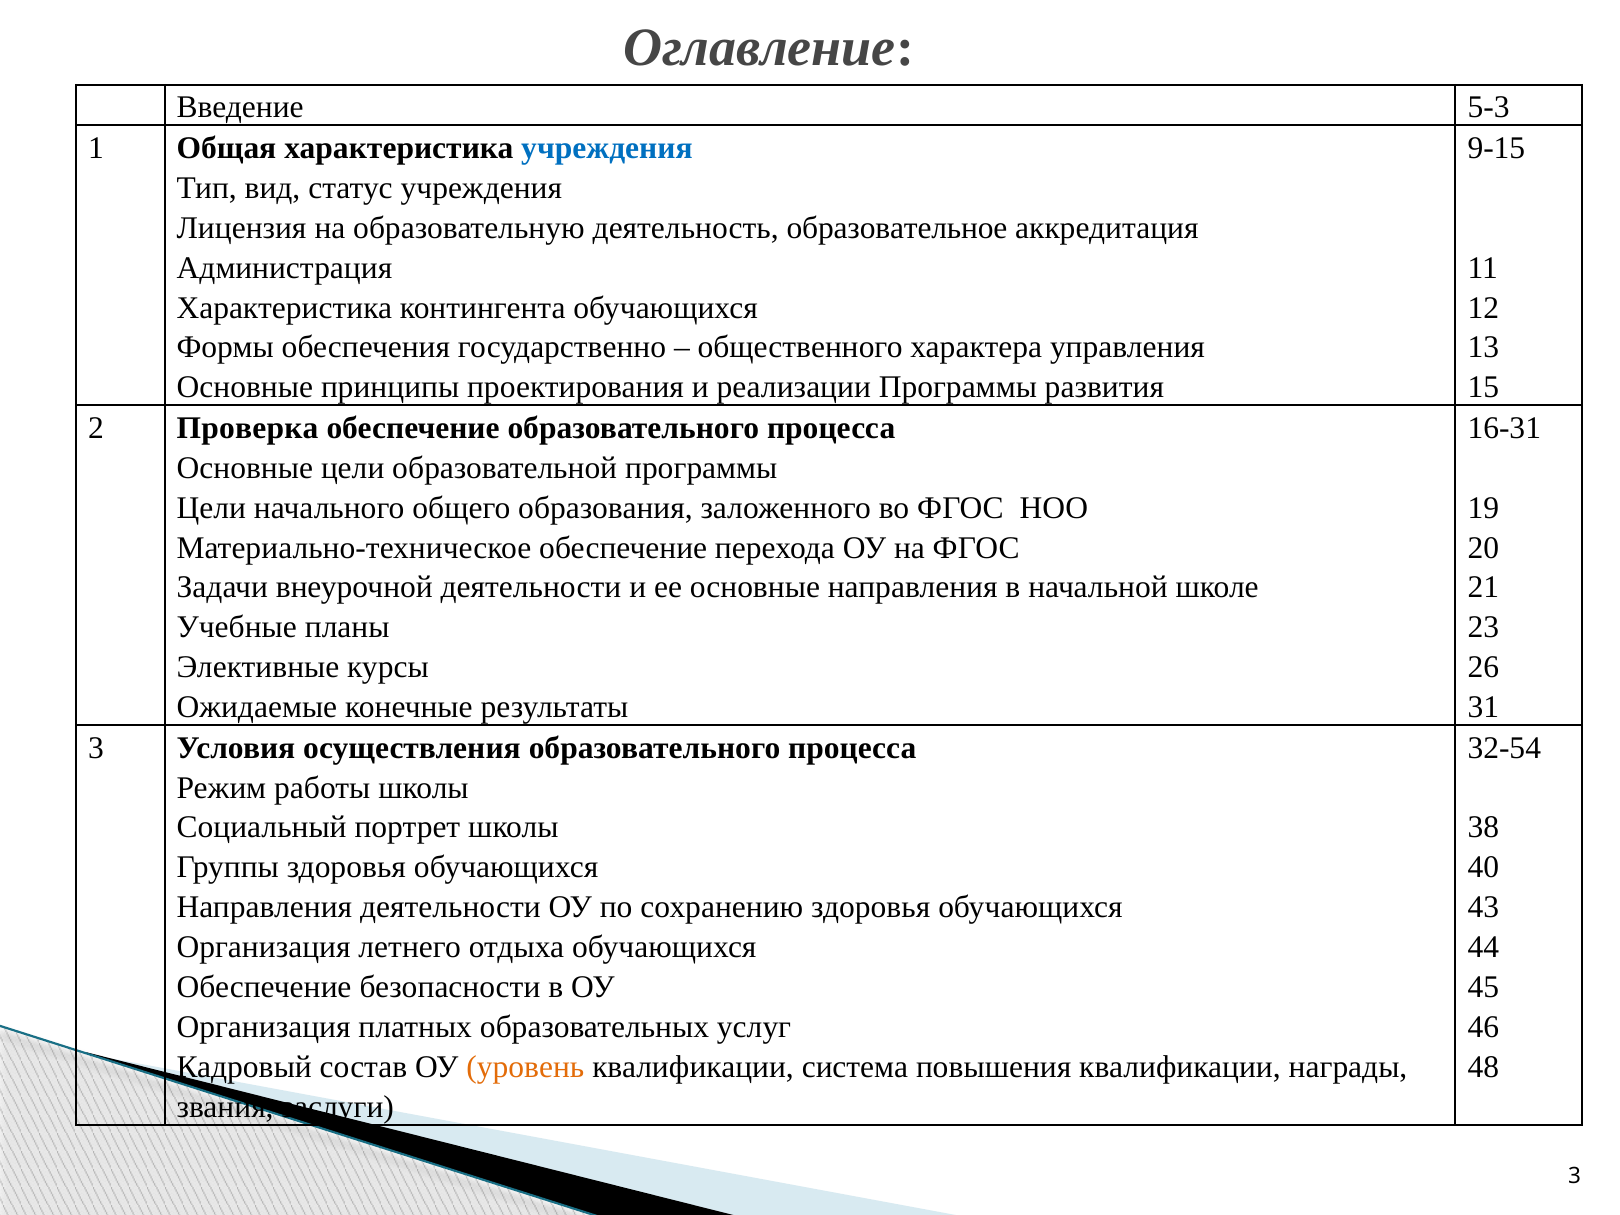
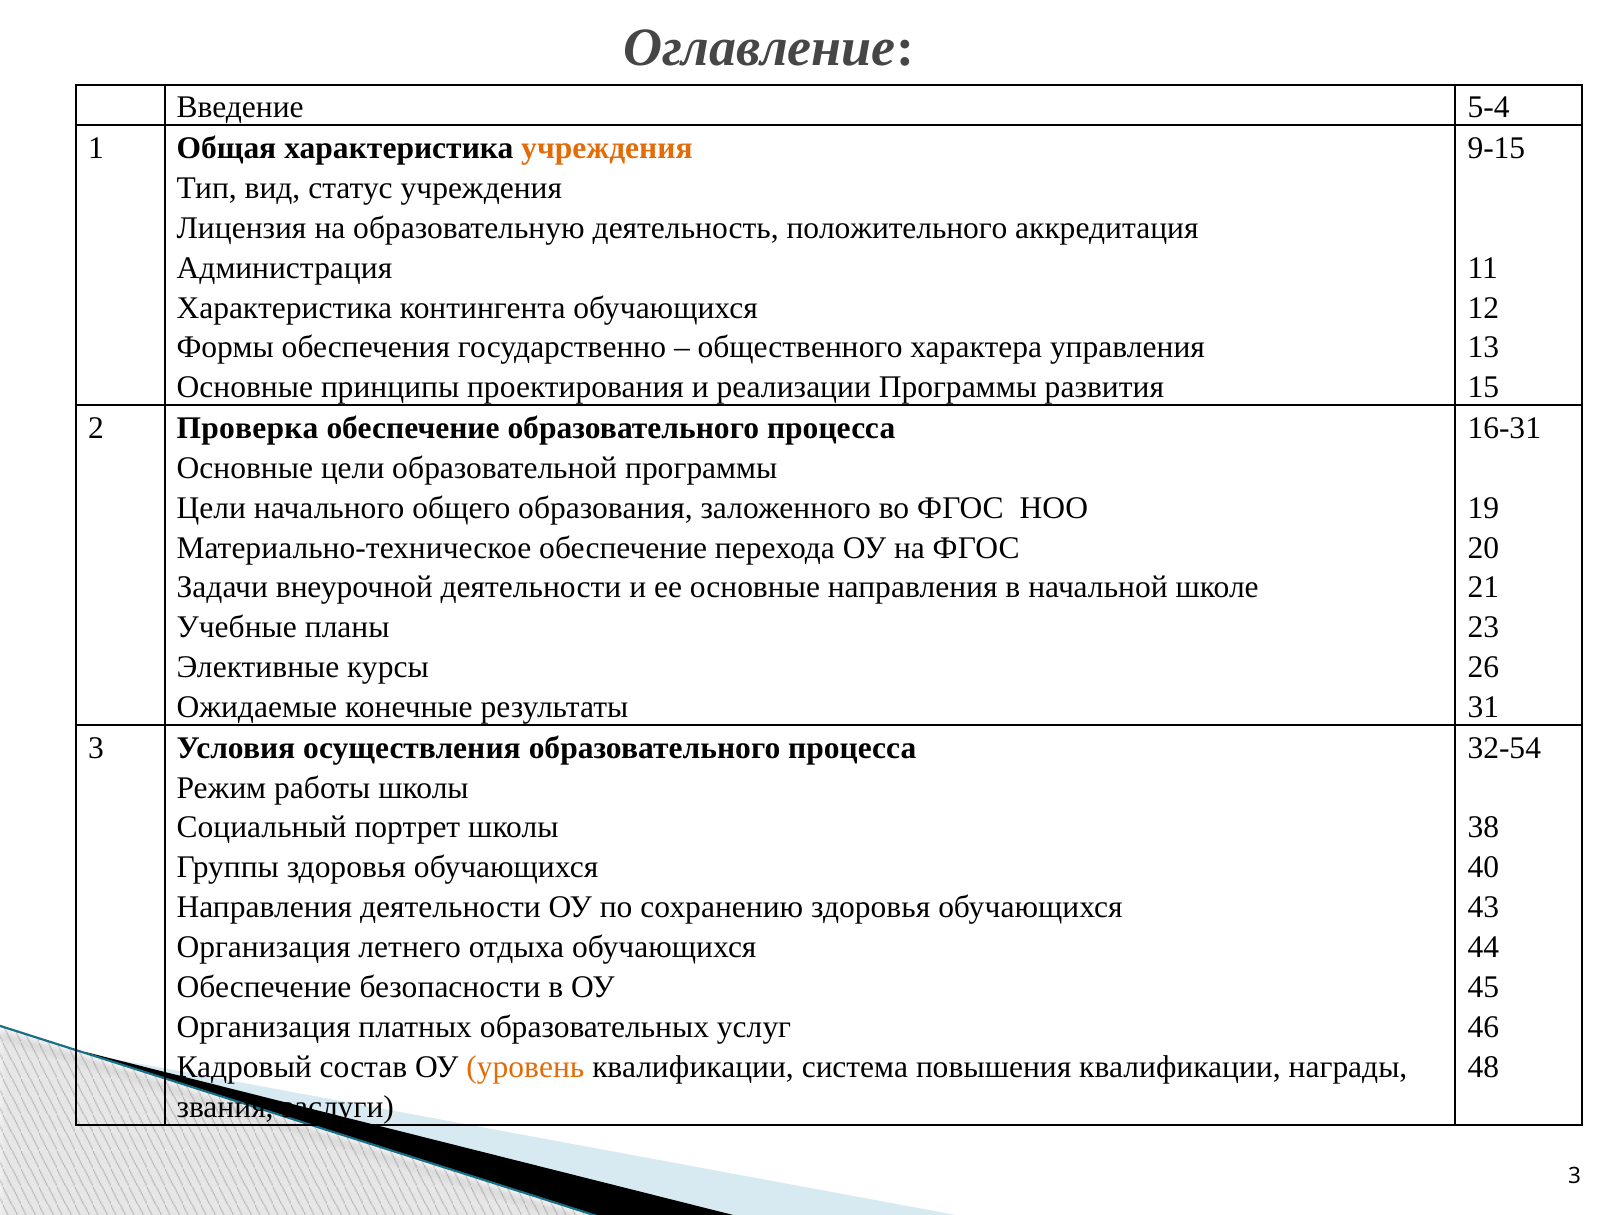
5-3: 5-3 -> 5-4
учреждения at (607, 148) colour: blue -> orange
образовательное: образовательное -> положительного
